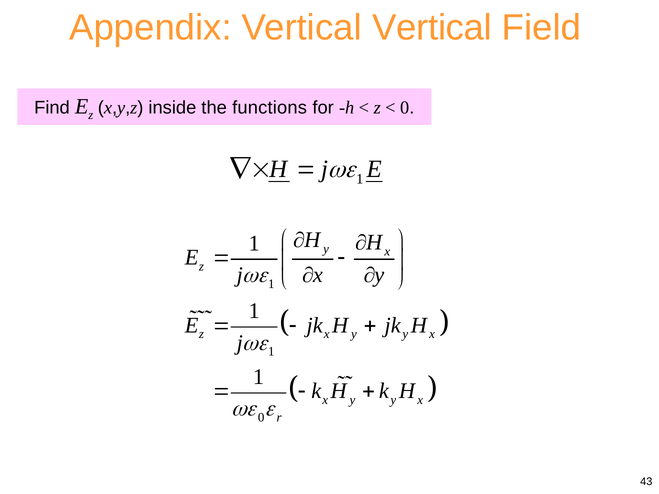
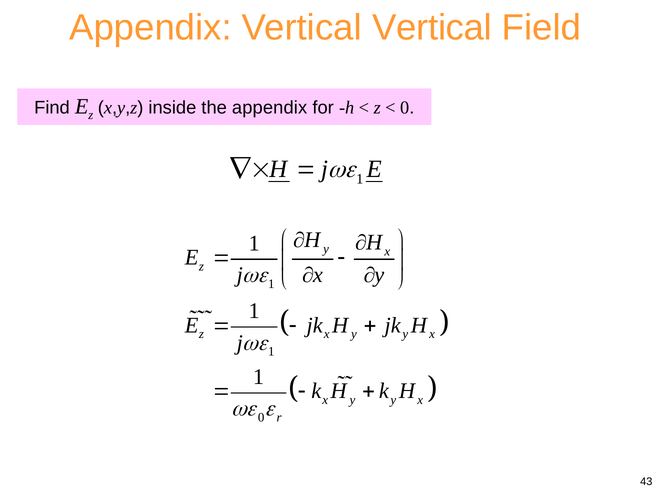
the functions: functions -> appendix
